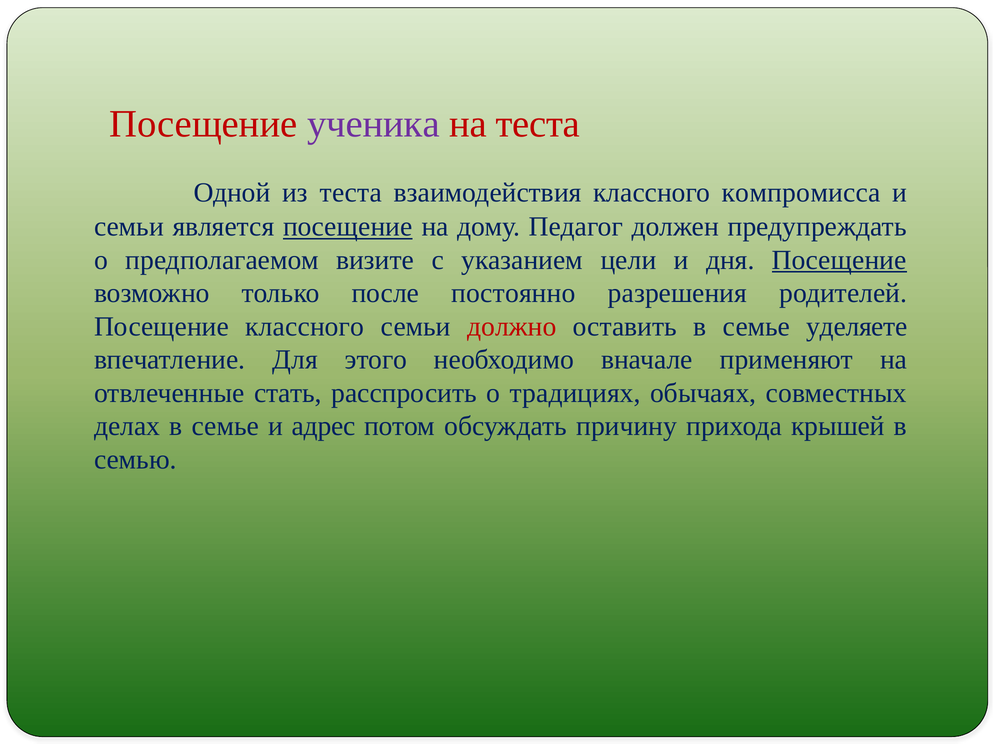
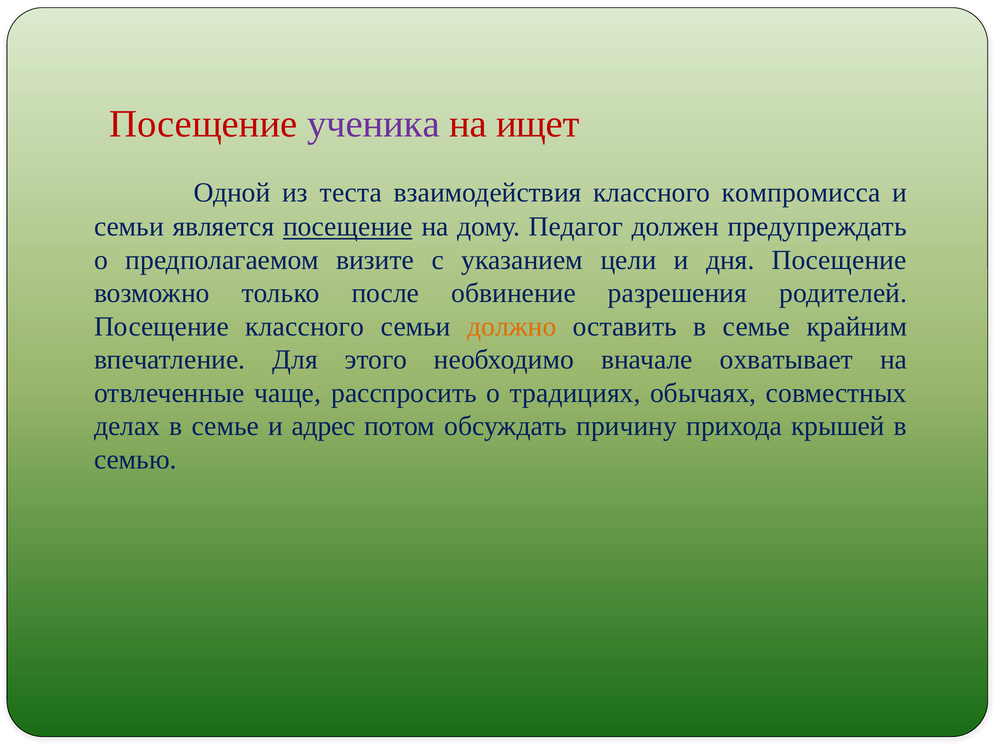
на теста: теста -> ищет
Посещение at (839, 260) underline: present -> none
постоянно: постоянно -> обвинение
должно colour: red -> orange
уделяете: уделяете -> крайним
применяют: применяют -> охватывает
стать: стать -> чаще
